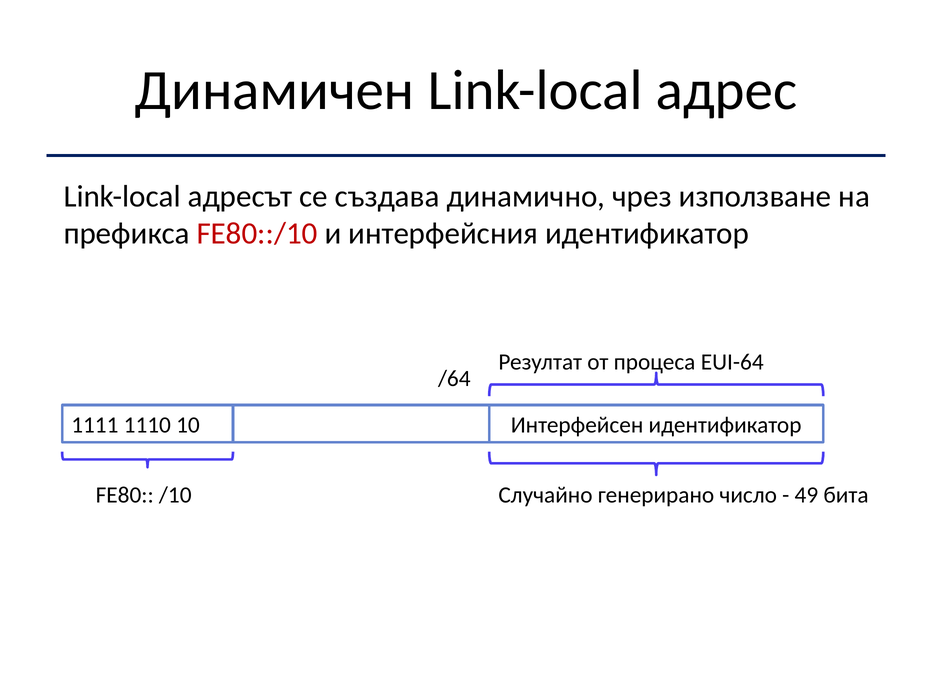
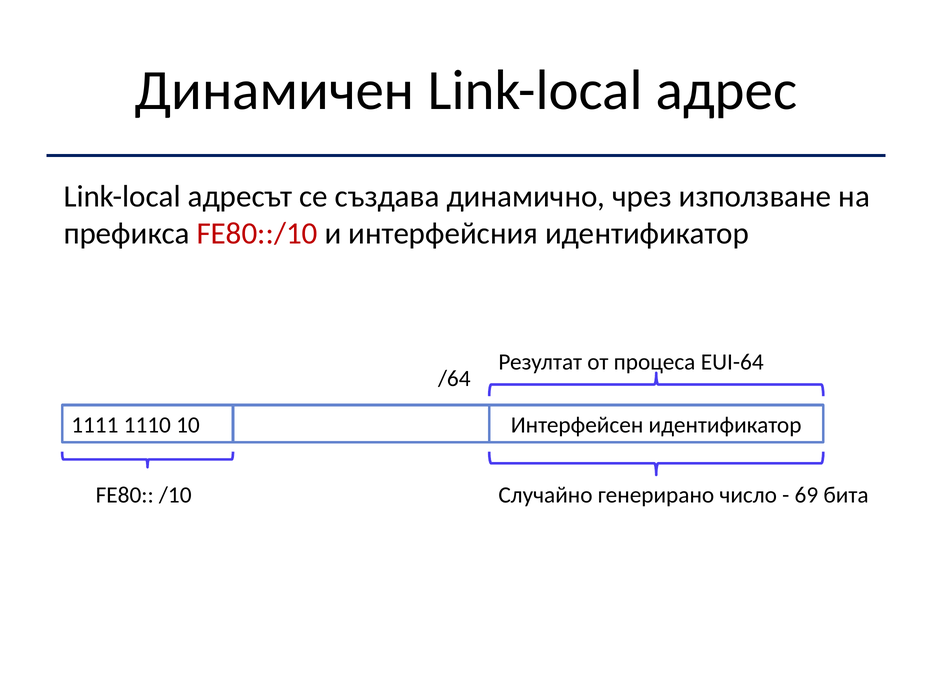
49: 49 -> 69
